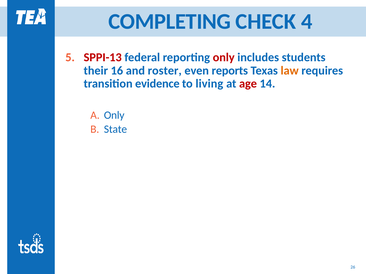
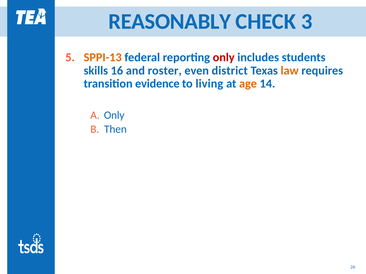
COMPLETING: COMPLETING -> REASONABLY
4: 4 -> 3
SPPI-13 colour: red -> orange
their: their -> skills
reports: reports -> district
age colour: red -> orange
State: State -> Then
